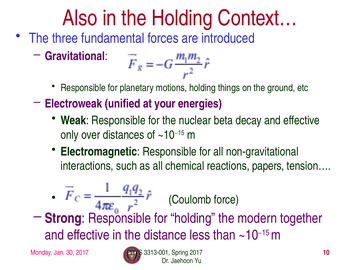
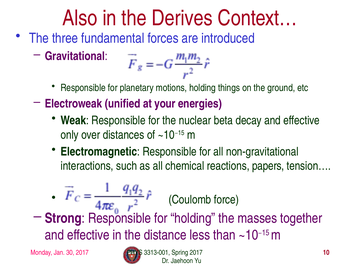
the Holding: Holding -> Derives
modern: modern -> masses
